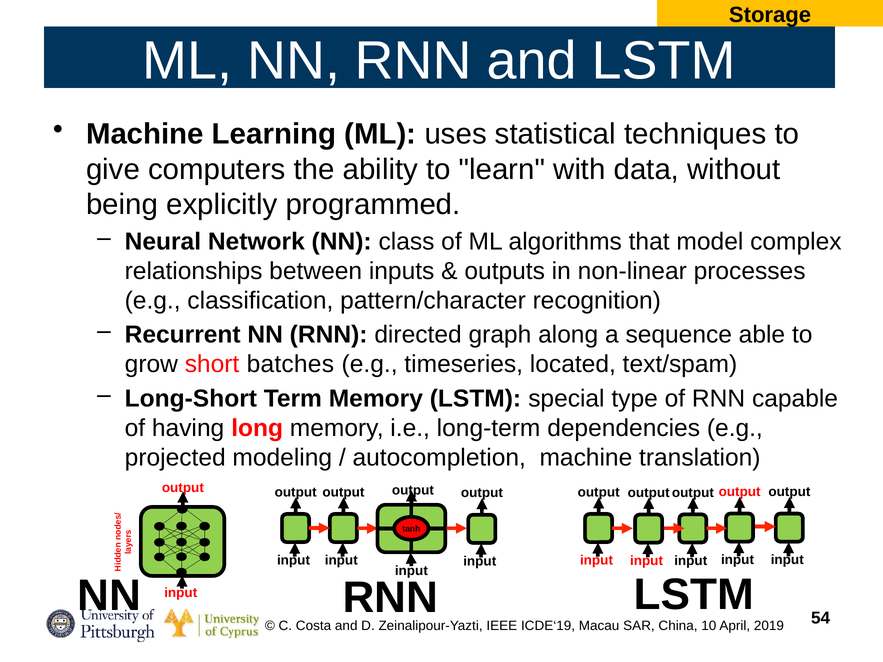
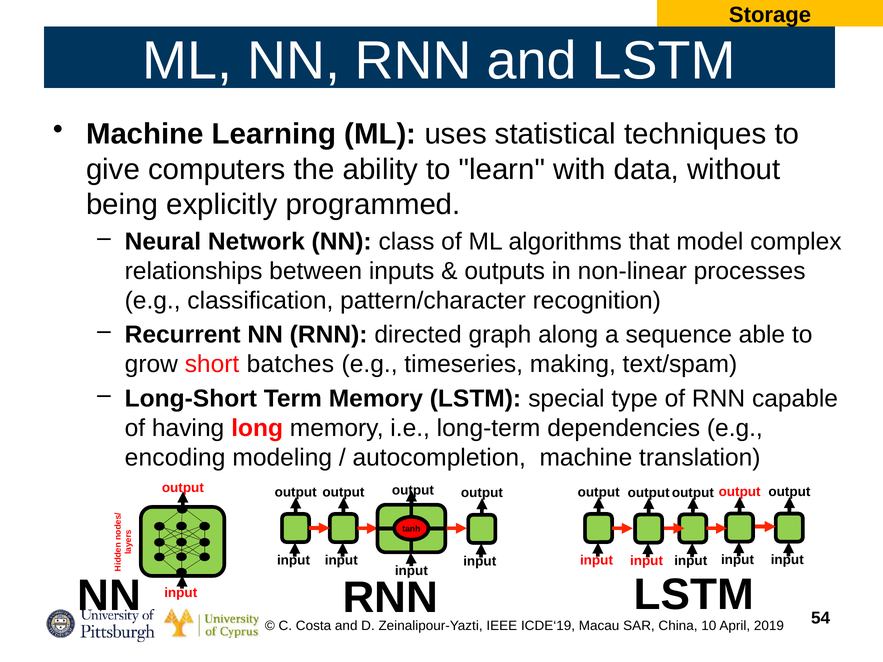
located: located -> making
projected: projected -> encoding
